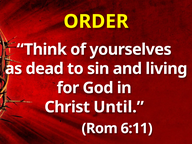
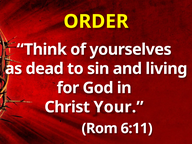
Until: Until -> Your
